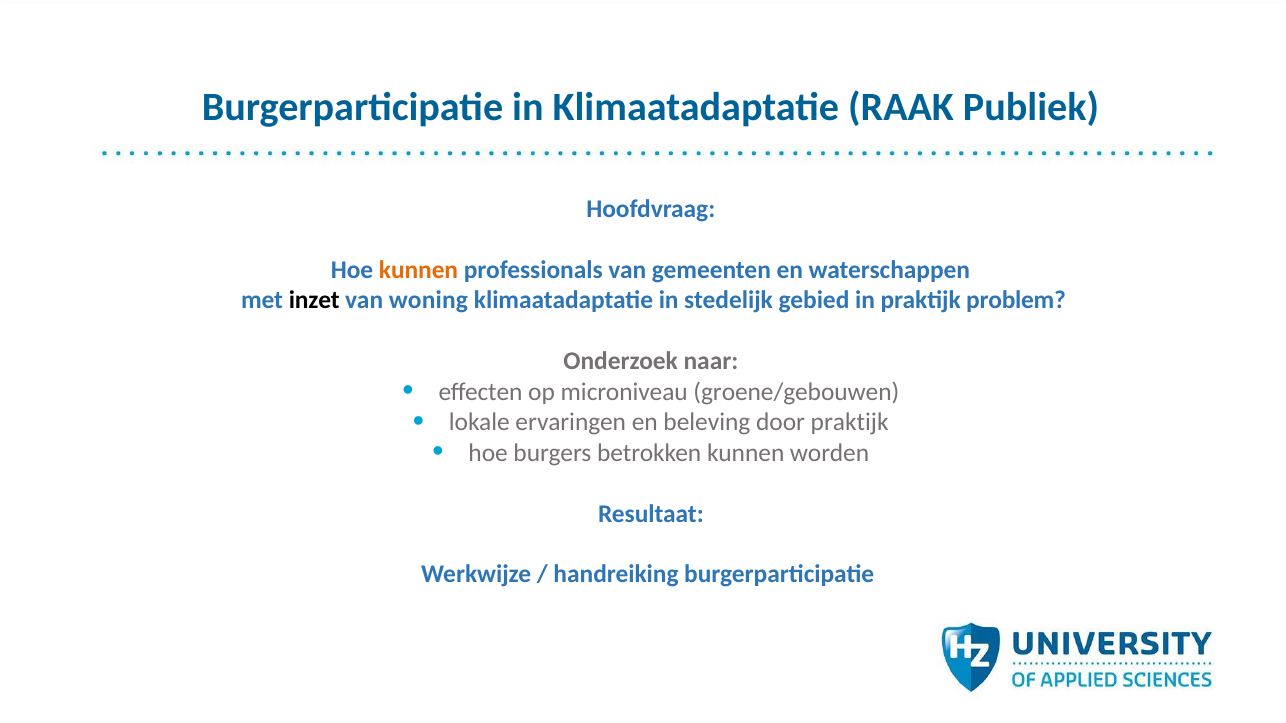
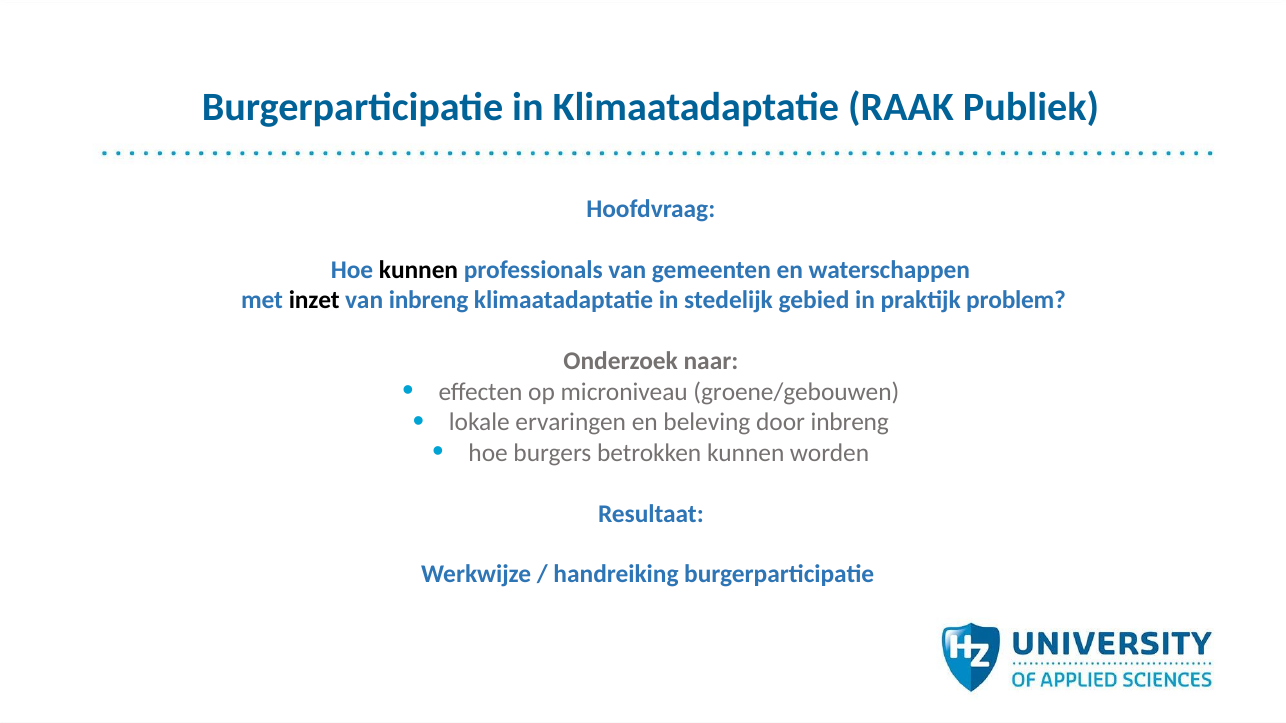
kunnen at (419, 270) colour: orange -> black
van woning: woning -> inbreng
door praktijk: praktijk -> inbreng
